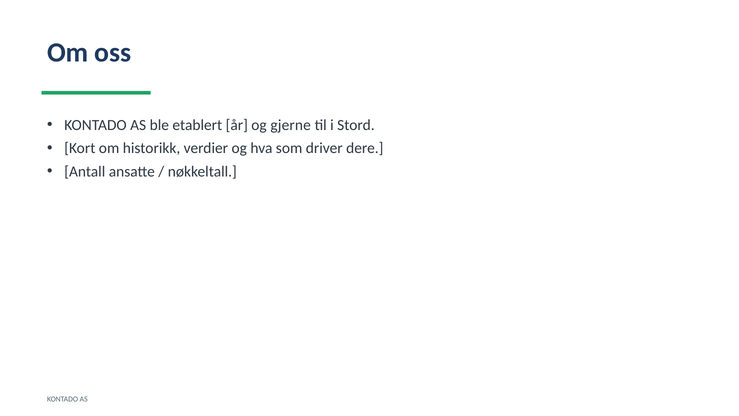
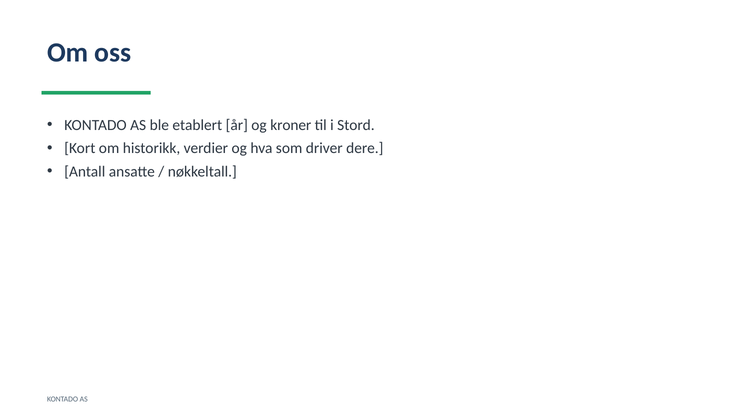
gjerne: gjerne -> kroner
